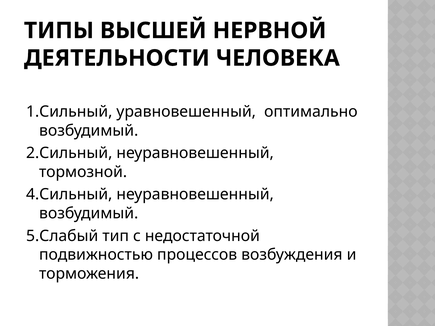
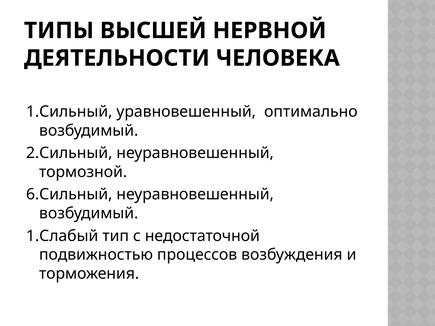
4.Сильный: 4.Сильный -> 6.Сильный
5.Слабый: 5.Слабый -> 1.Слабый
